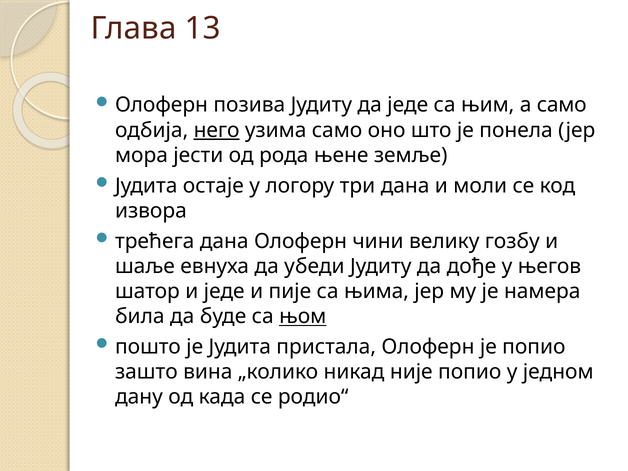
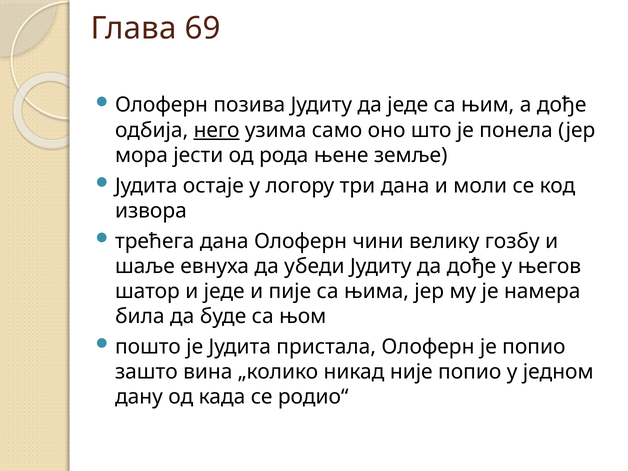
13: 13 -> 69
а само: само -> дође
њом underline: present -> none
